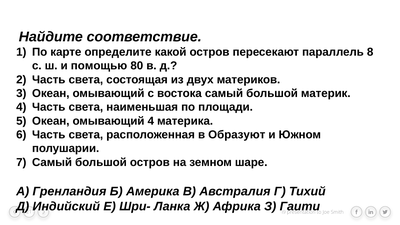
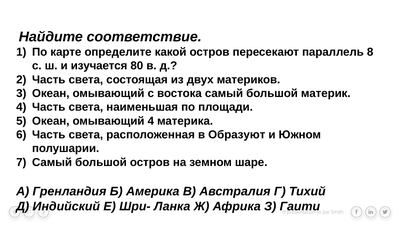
помощью: помощью -> изучается
